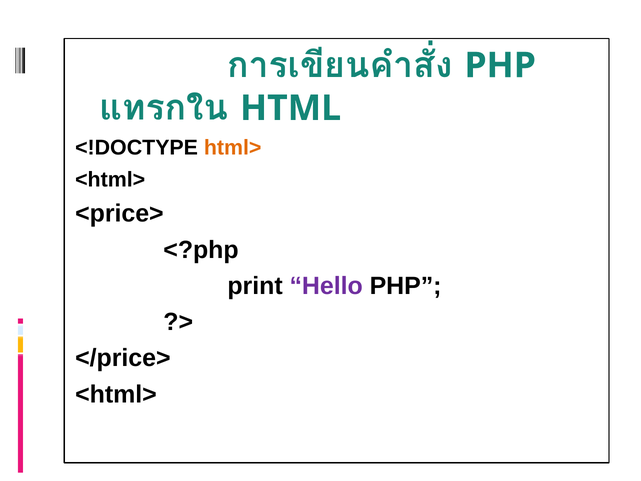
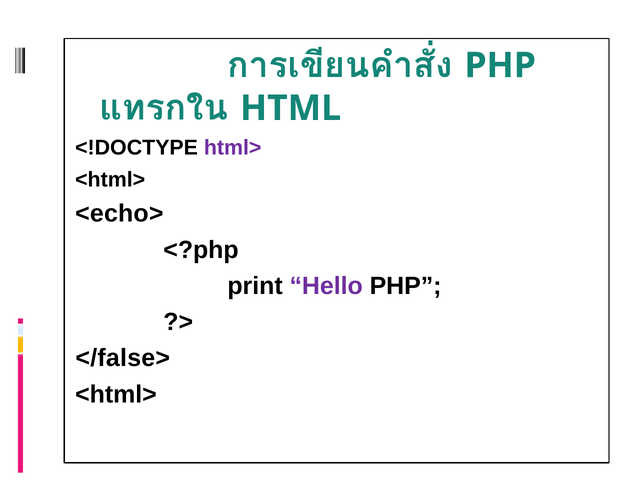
html> colour: orange -> purple
<price>: <price> -> <echo>
</price>: </price> -> </false>
